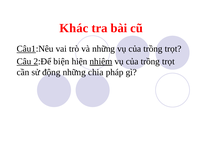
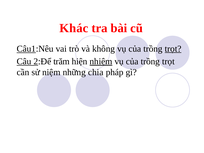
và những: những -> không
trọt at (173, 49) underline: none -> present
biện: biện -> trăm
động: động -> niệm
